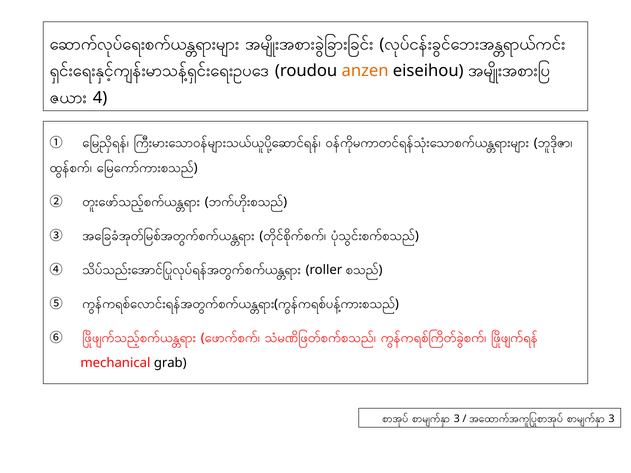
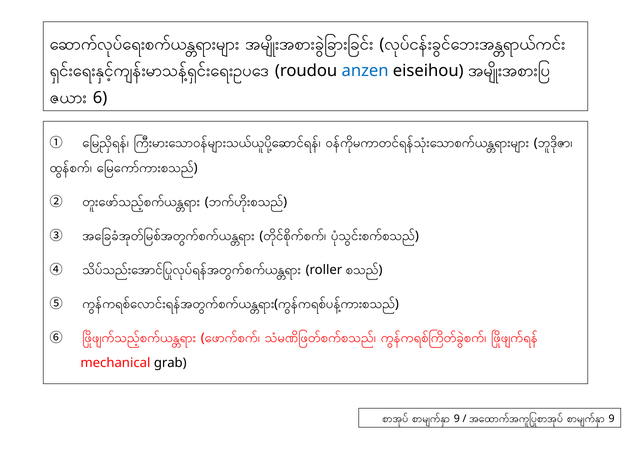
anzen colour: orange -> blue
4: 4 -> 6
3 at (457, 419): 3 -> 9
3 at (612, 419): 3 -> 9
